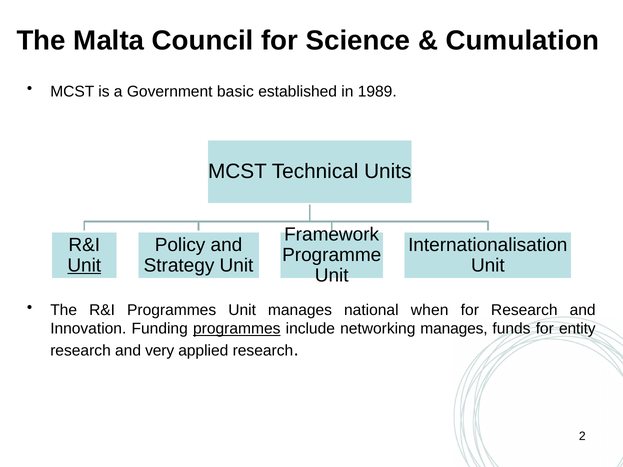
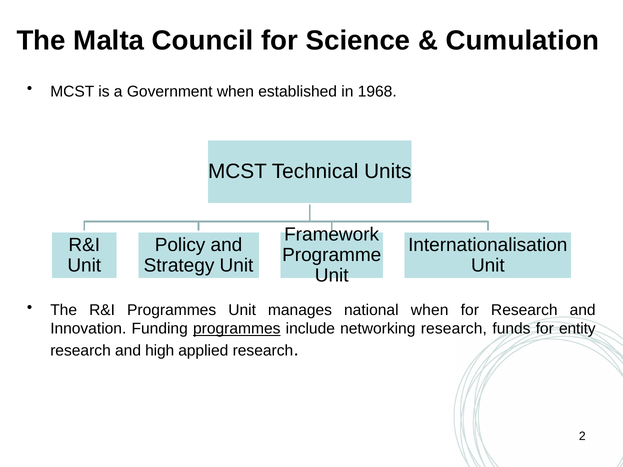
Government basic: basic -> when
1989: 1989 -> 1968
Unit at (84, 266) underline: present -> none
networking manages: manages -> research
very: very -> high
